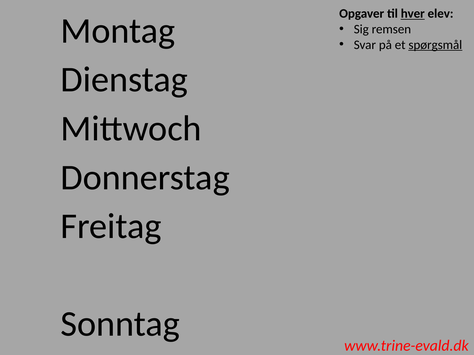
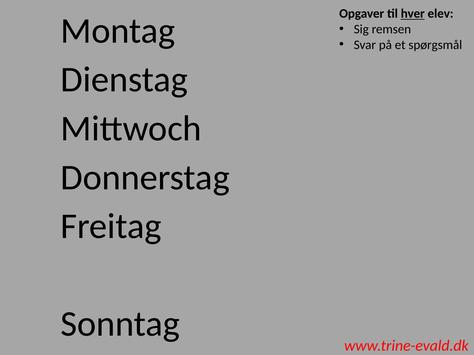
spørgsmål underline: present -> none
